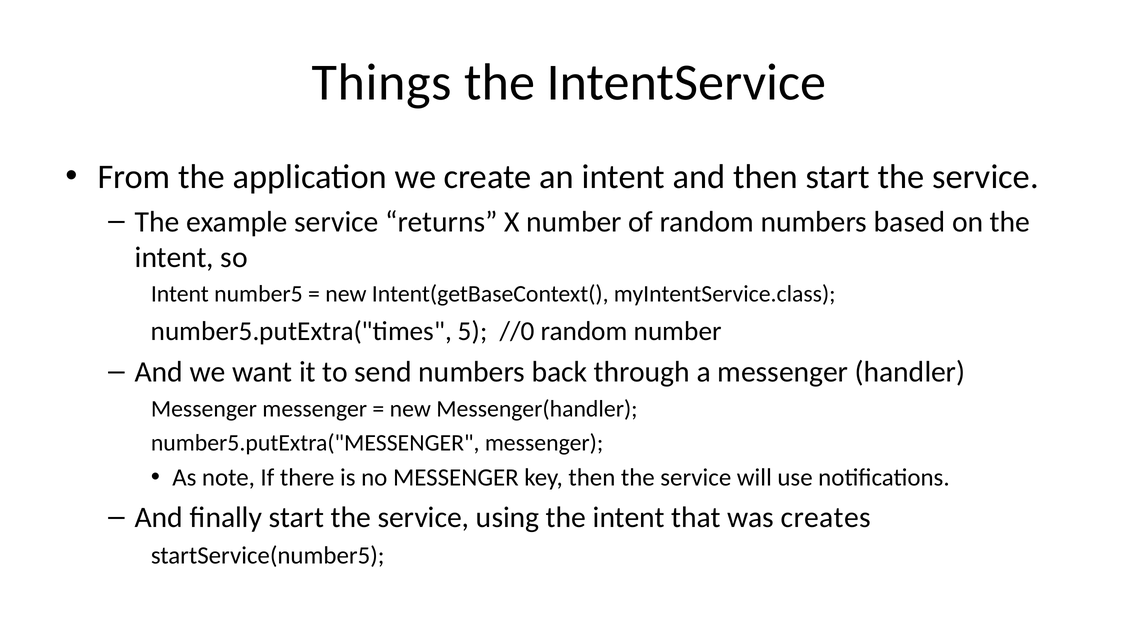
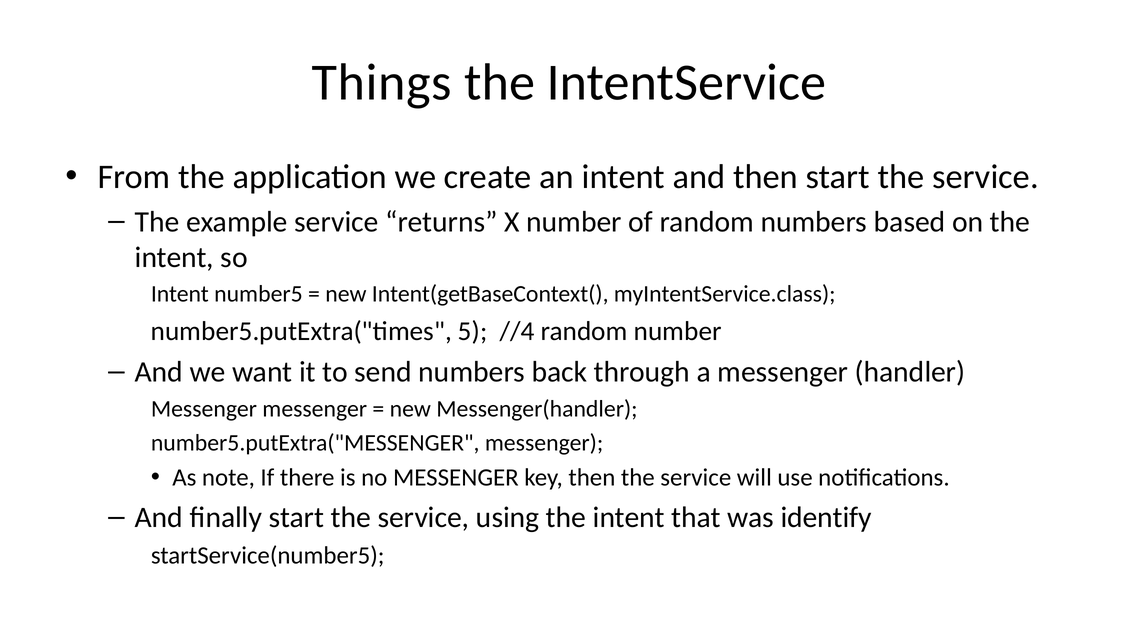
//0: //0 -> //4
creates: creates -> identify
